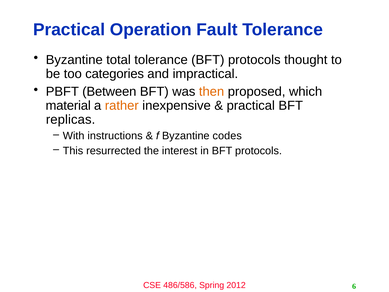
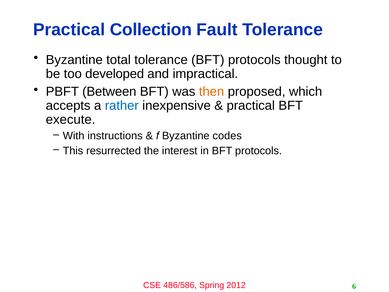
Operation: Operation -> Collection
categories: categories -> developed
material: material -> accepts
rather colour: orange -> blue
replicas: replicas -> execute
